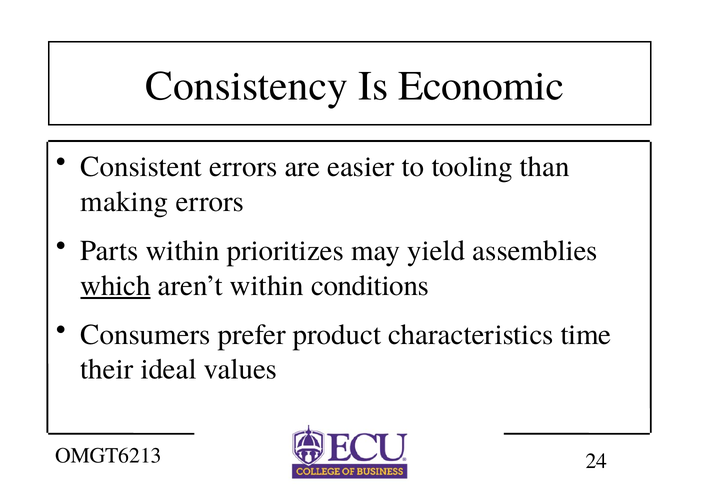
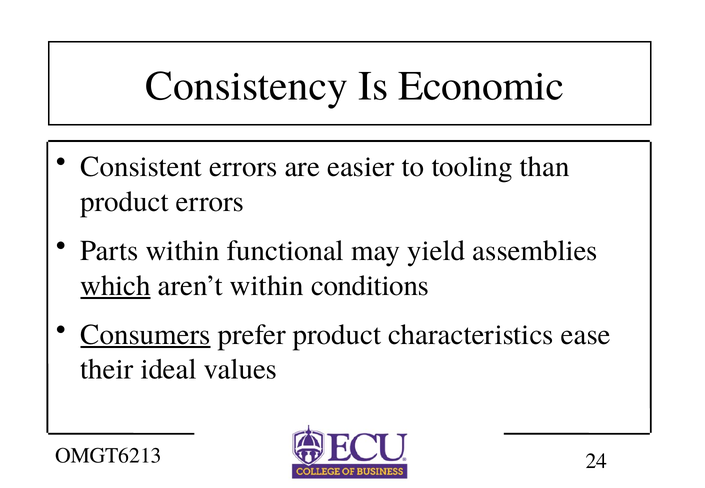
making at (124, 202): making -> product
prioritizes: prioritizes -> functional
Consumers underline: none -> present
time: time -> ease
